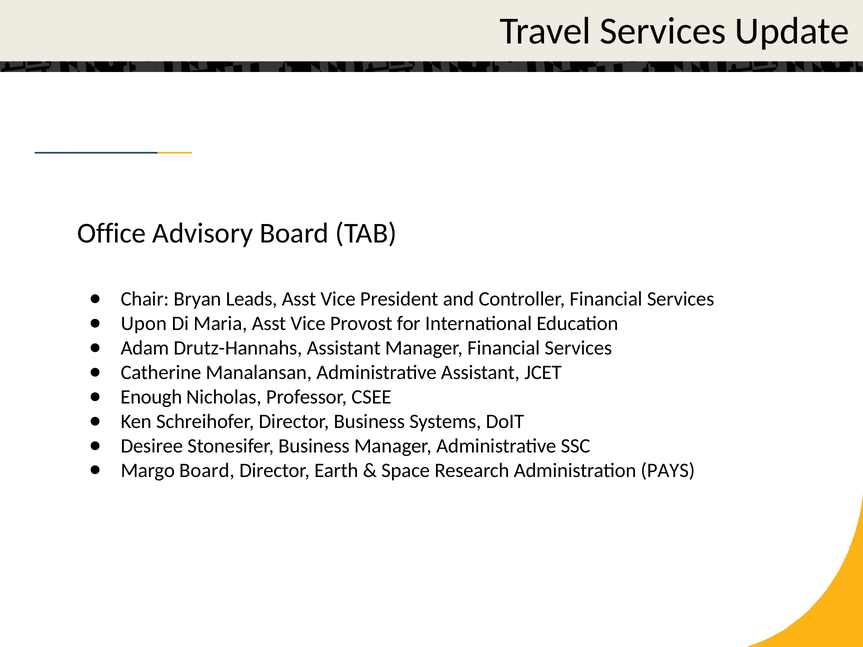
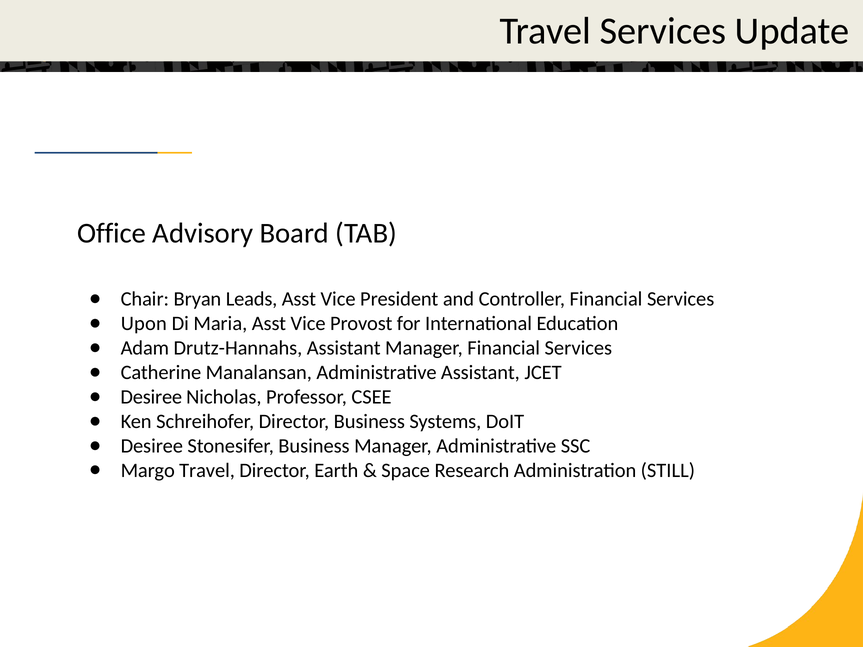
Enough at (151, 397): Enough -> Desiree
Margo Board: Board -> Travel
PAYS: PAYS -> STILL
